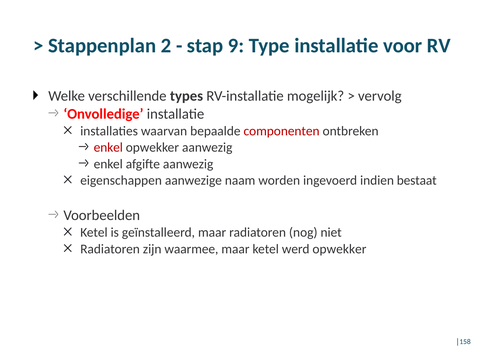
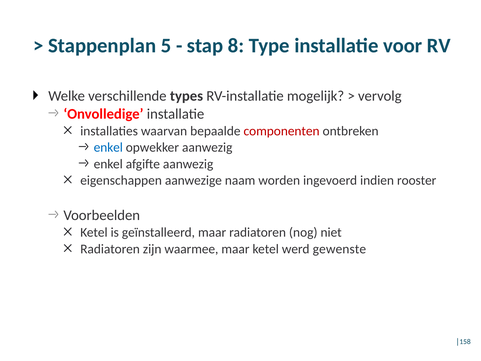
2: 2 -> 5
9: 9 -> 8
enkel at (108, 147) colour: red -> blue
bestaat: bestaat -> rooster
werd opwekker: opwekker -> gewenste
